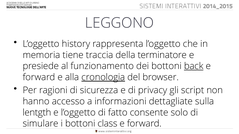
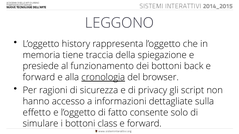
terminatore: terminatore -> spiegazione
back underline: present -> none
lentgth: lentgth -> effetto
